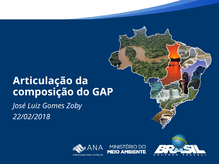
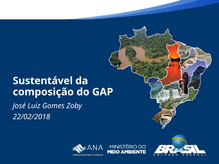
Articulação: Articulação -> Sustentável
